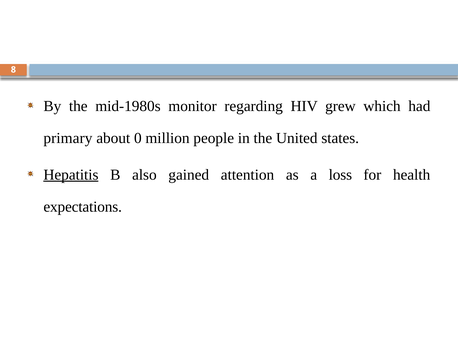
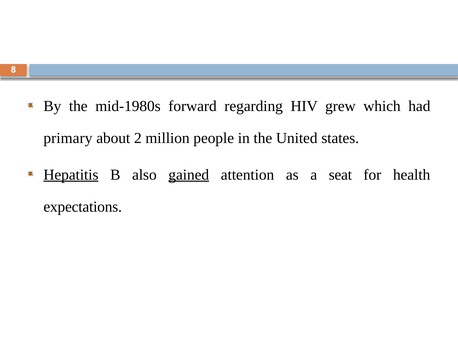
monitor: monitor -> forward
0: 0 -> 2
gained underline: none -> present
loss: loss -> seat
